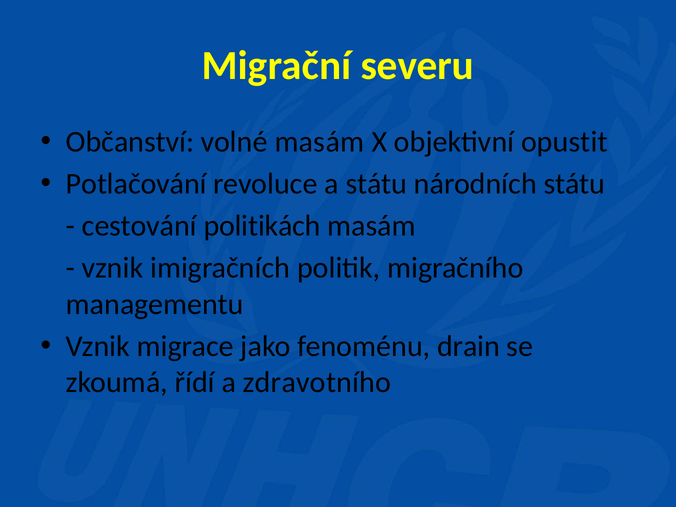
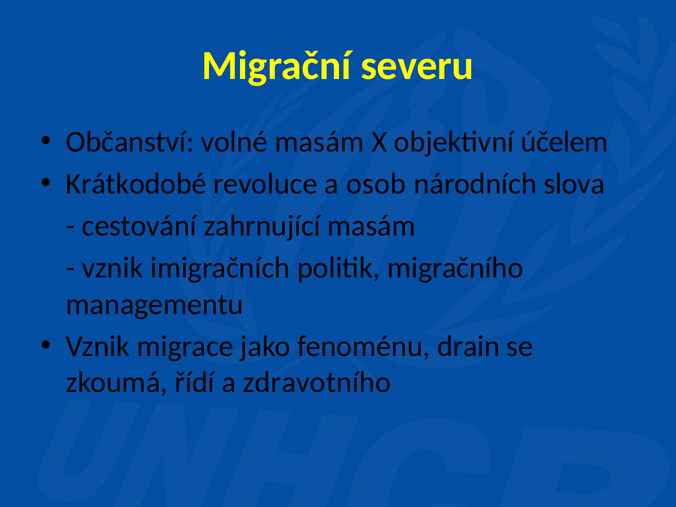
opustit: opustit -> účelem
Potlačování: Potlačování -> Krátkodobé
a státu: státu -> osob
národních státu: státu -> slova
politikách: politikách -> zahrnující
